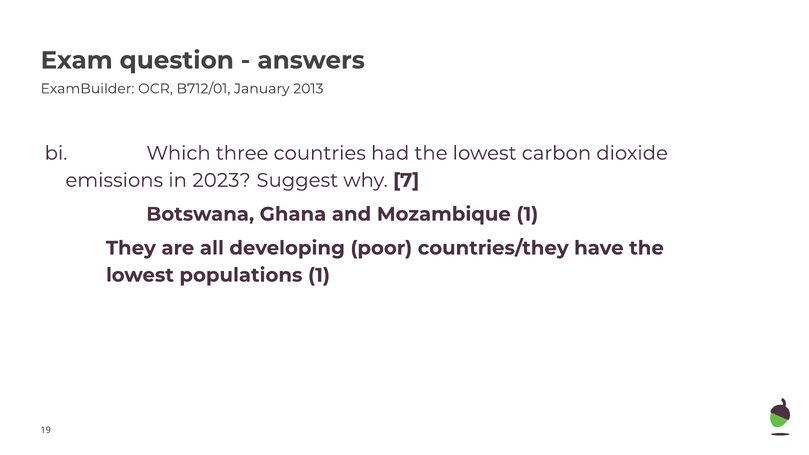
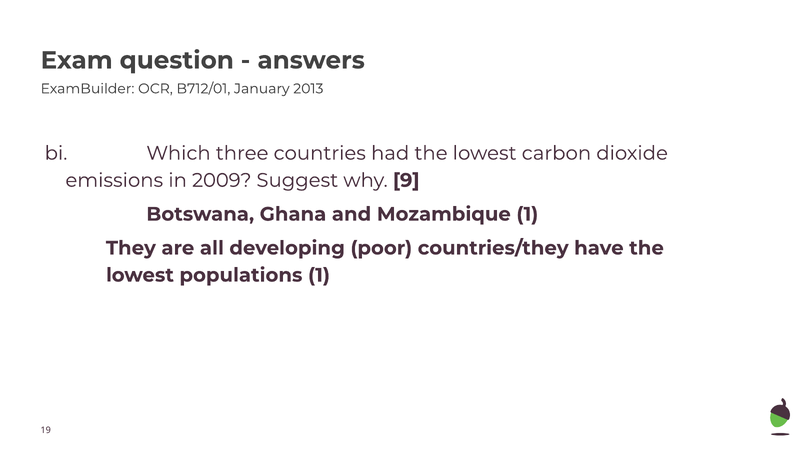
2023: 2023 -> 2009
7: 7 -> 9
